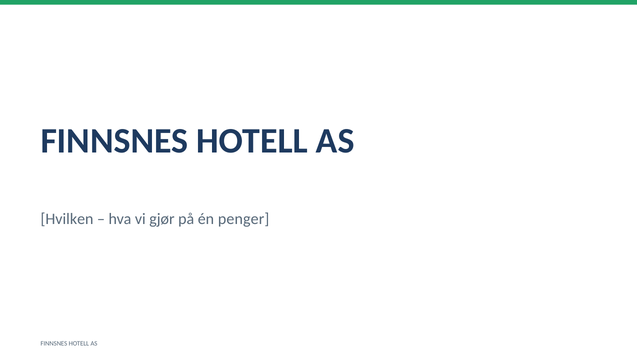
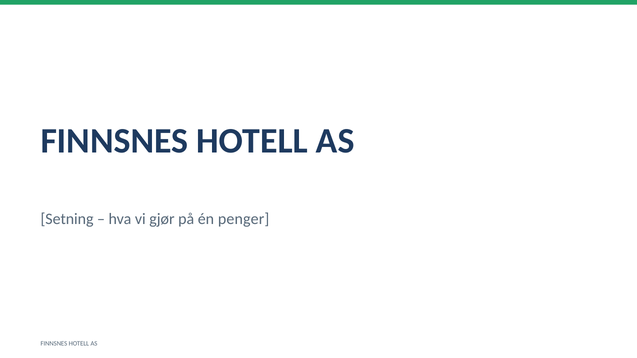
Hvilken: Hvilken -> Setning
